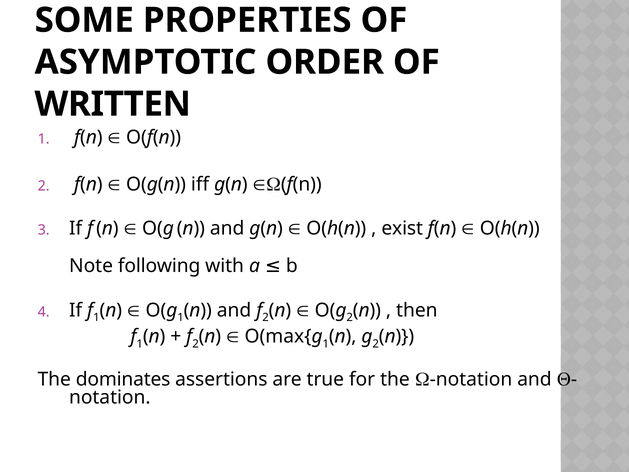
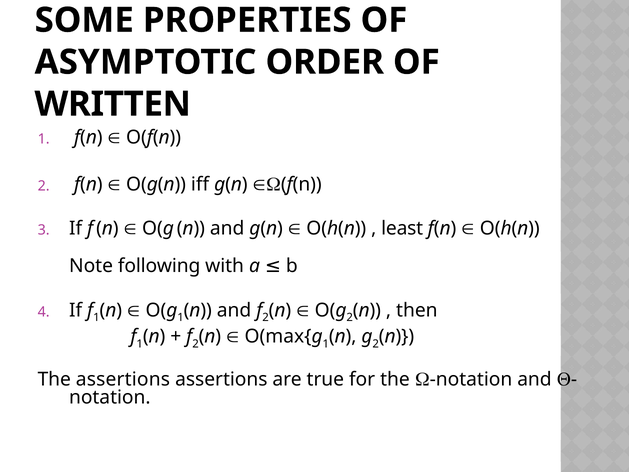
exist: exist -> least
The dominates: dominates -> assertions
